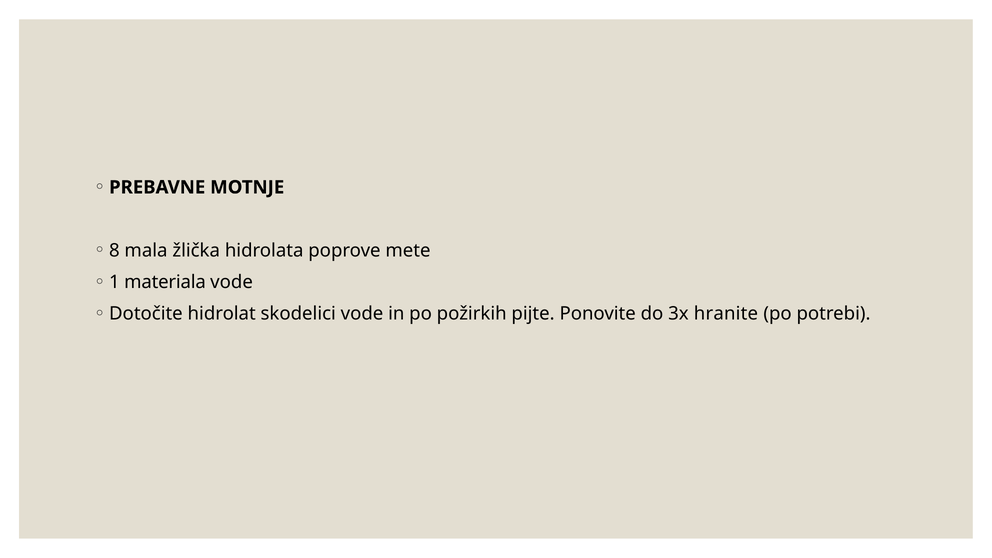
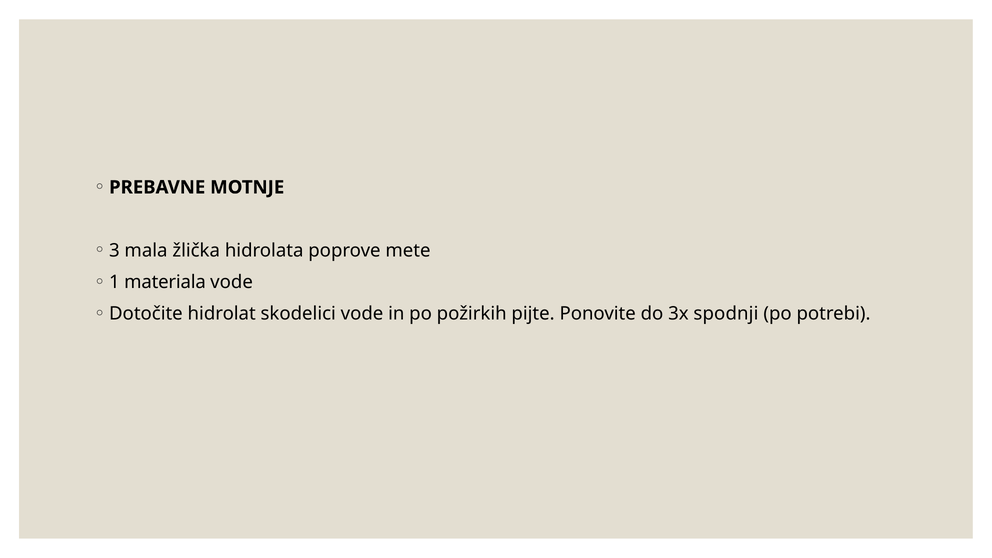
8: 8 -> 3
hranite: hranite -> spodnji
